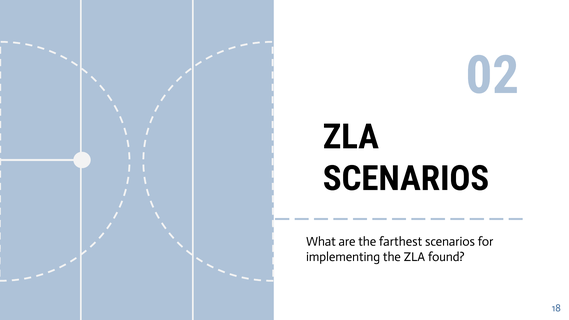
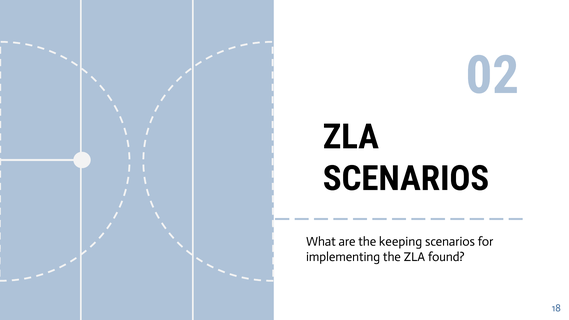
farthest: farthest -> keeping
